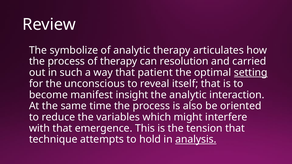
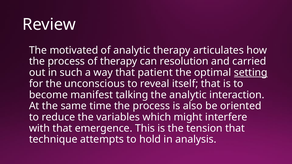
symbolize: symbolize -> motivated
insight: insight -> talking
analysis underline: present -> none
